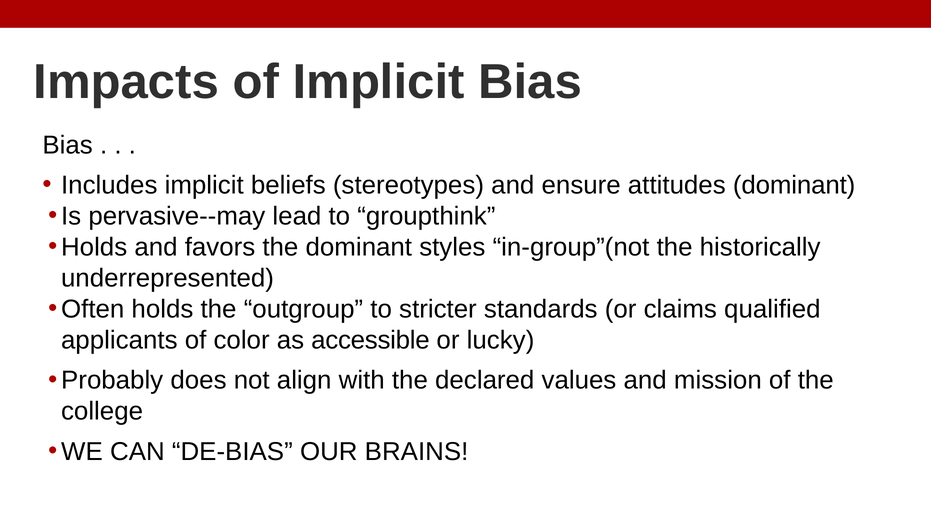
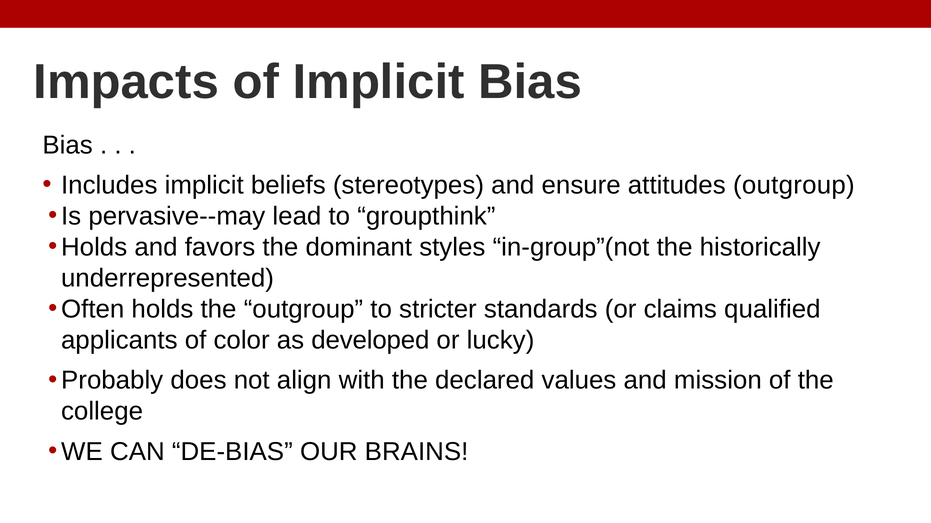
attitudes dominant: dominant -> outgroup
accessible: accessible -> developed
